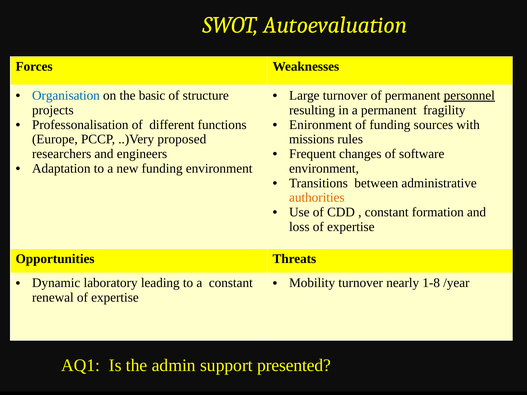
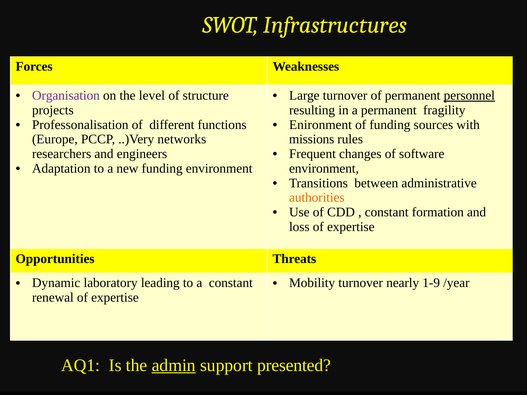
Autoevaluation: Autoevaluation -> Infrastructures
Organisation colour: blue -> purple
basic: basic -> level
proposed: proposed -> networks
1-8: 1-8 -> 1-9
admin underline: none -> present
